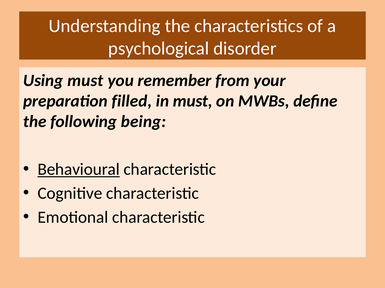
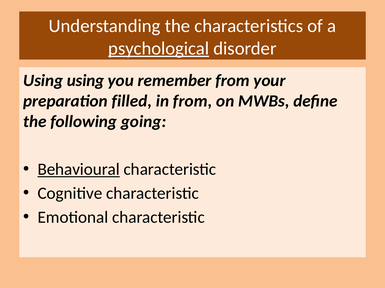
psychological underline: none -> present
Using must: must -> using
in must: must -> from
being: being -> going
